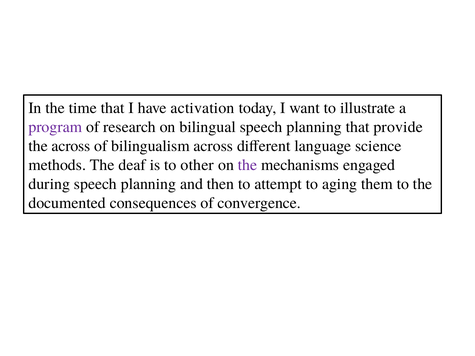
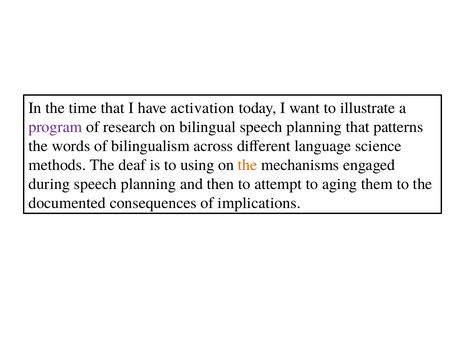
provide: provide -> patterns
the across: across -> words
other: other -> using
the at (248, 165) colour: purple -> orange
convergence: convergence -> implications
